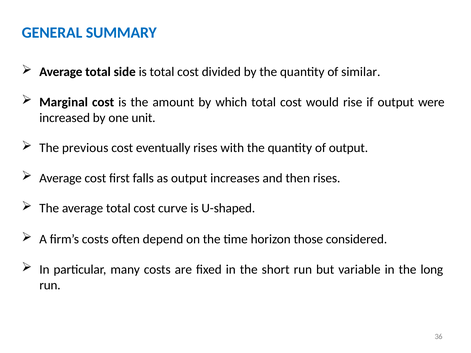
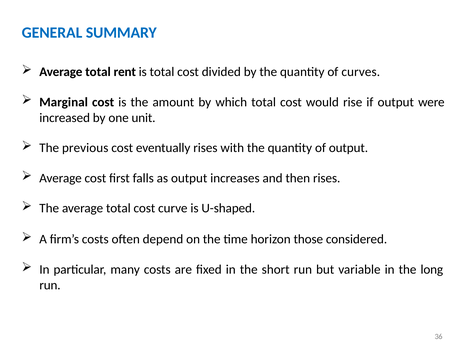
side: side -> rent
similar: similar -> curves
